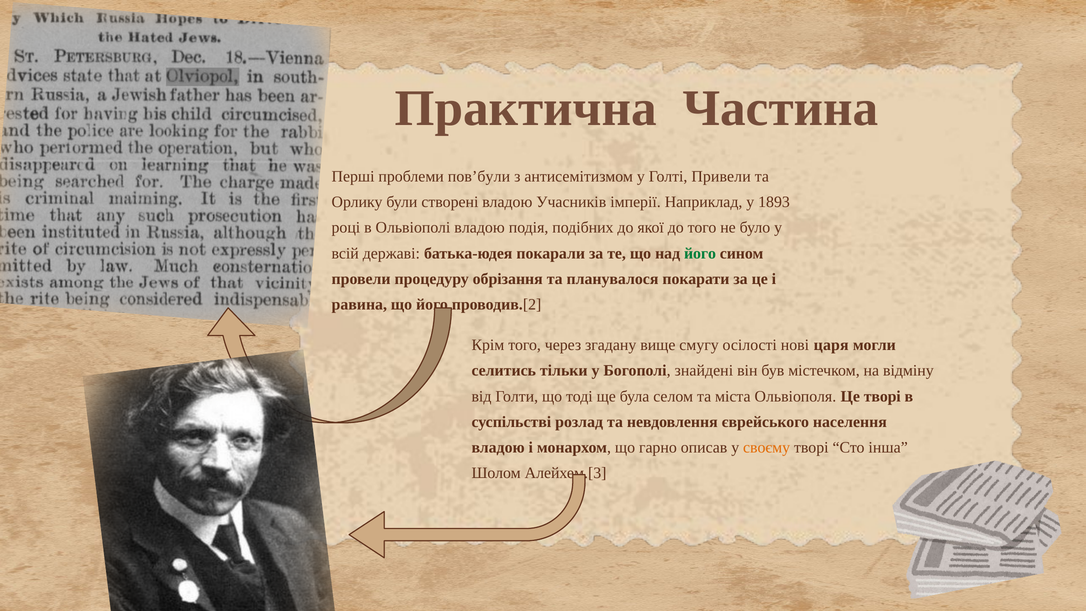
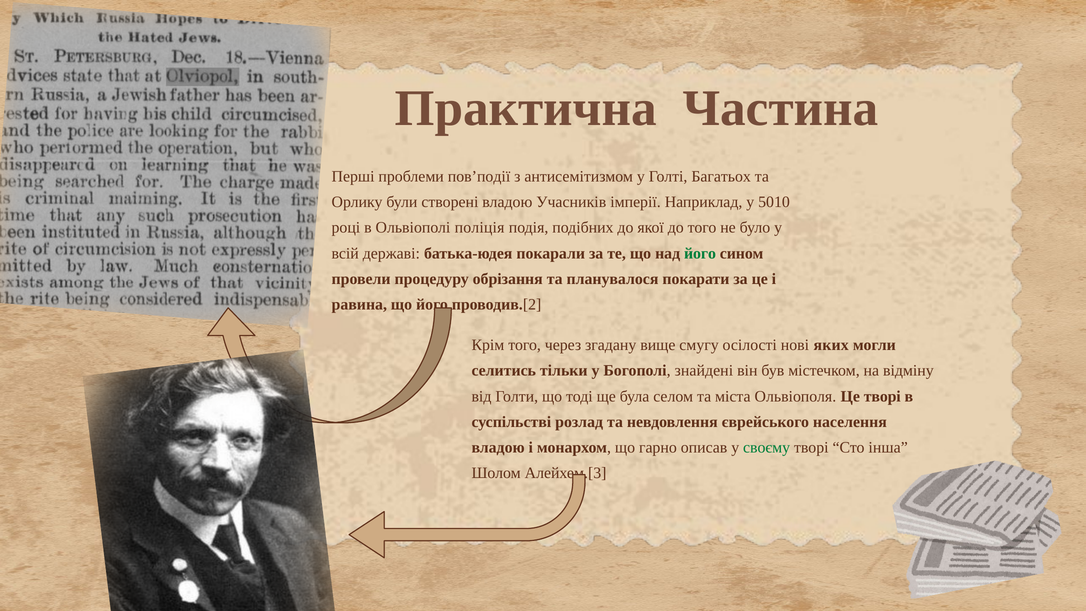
пов’були: пов’були -> пов’події
Привели: Привели -> Багатьох
1893: 1893 -> 5010
Ольвіополі владою: владою -> поліція
царя: царя -> яких
своєму colour: orange -> green
